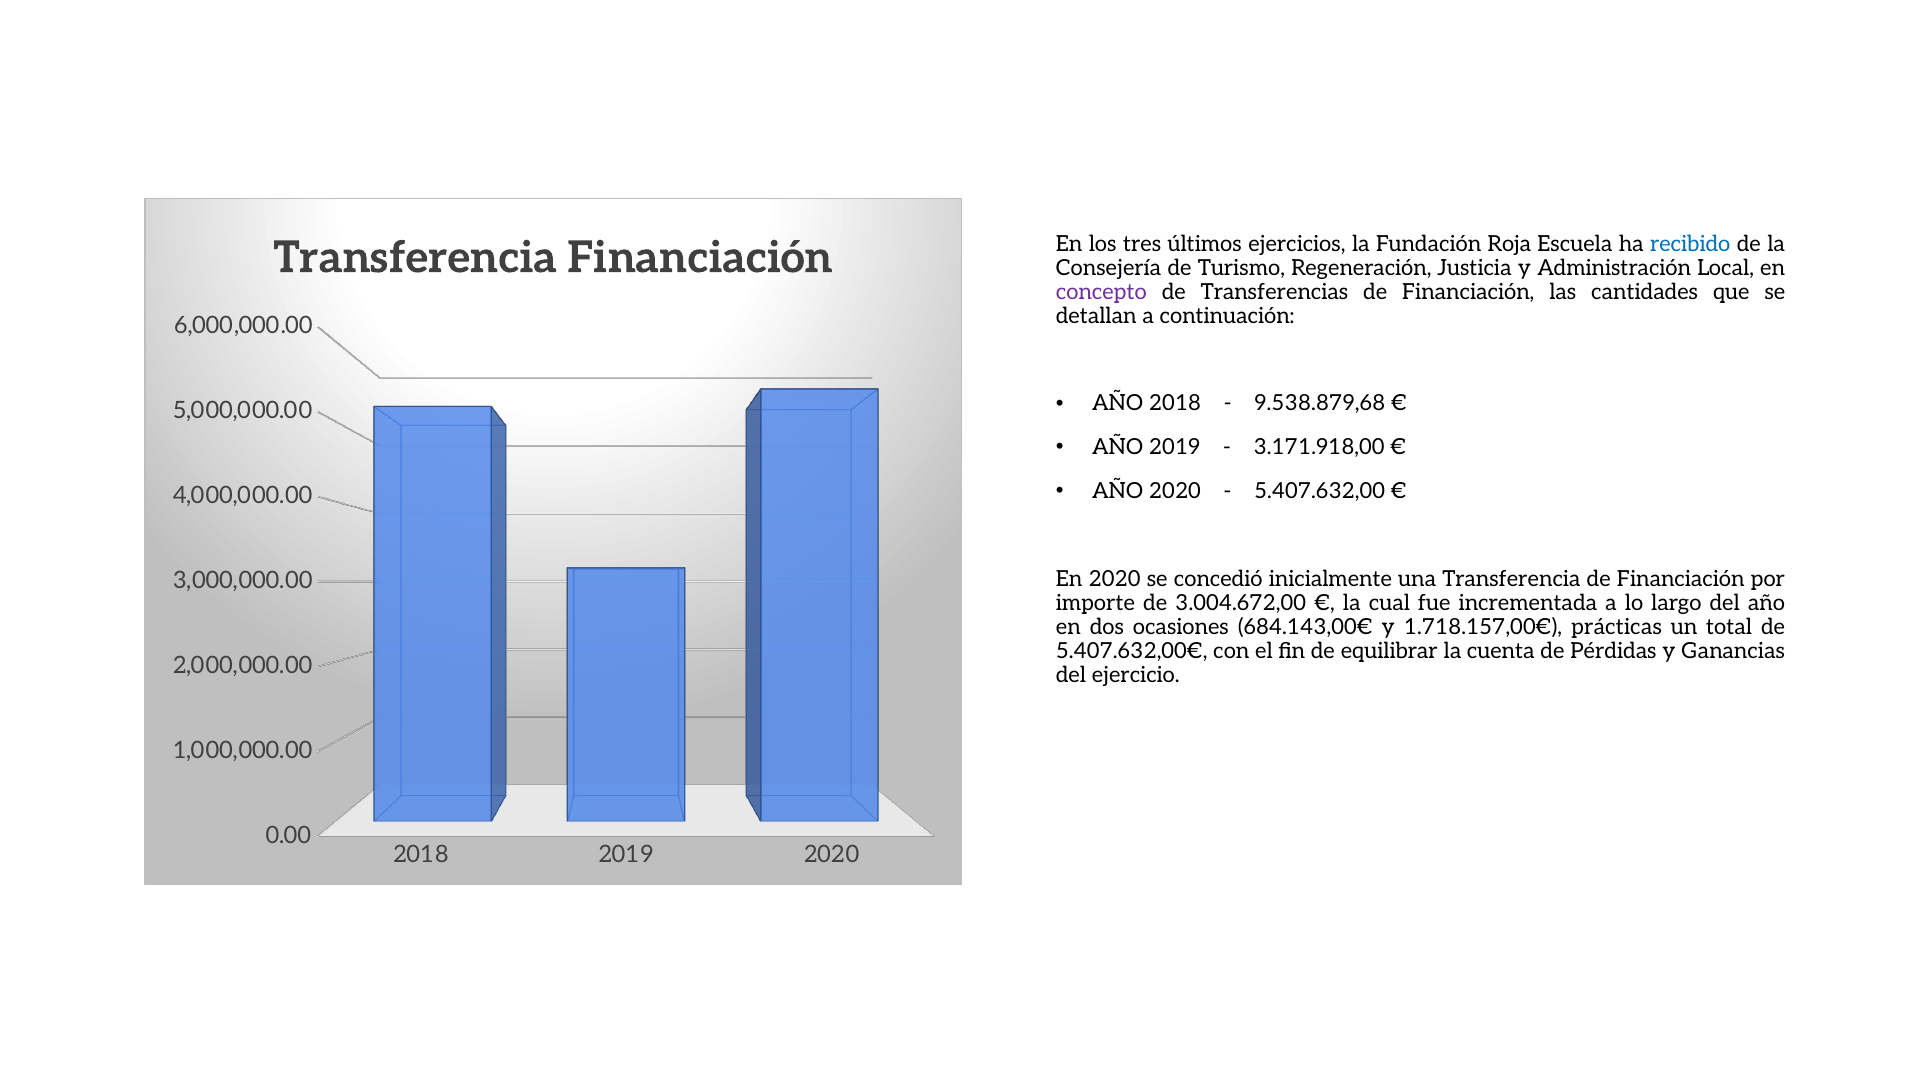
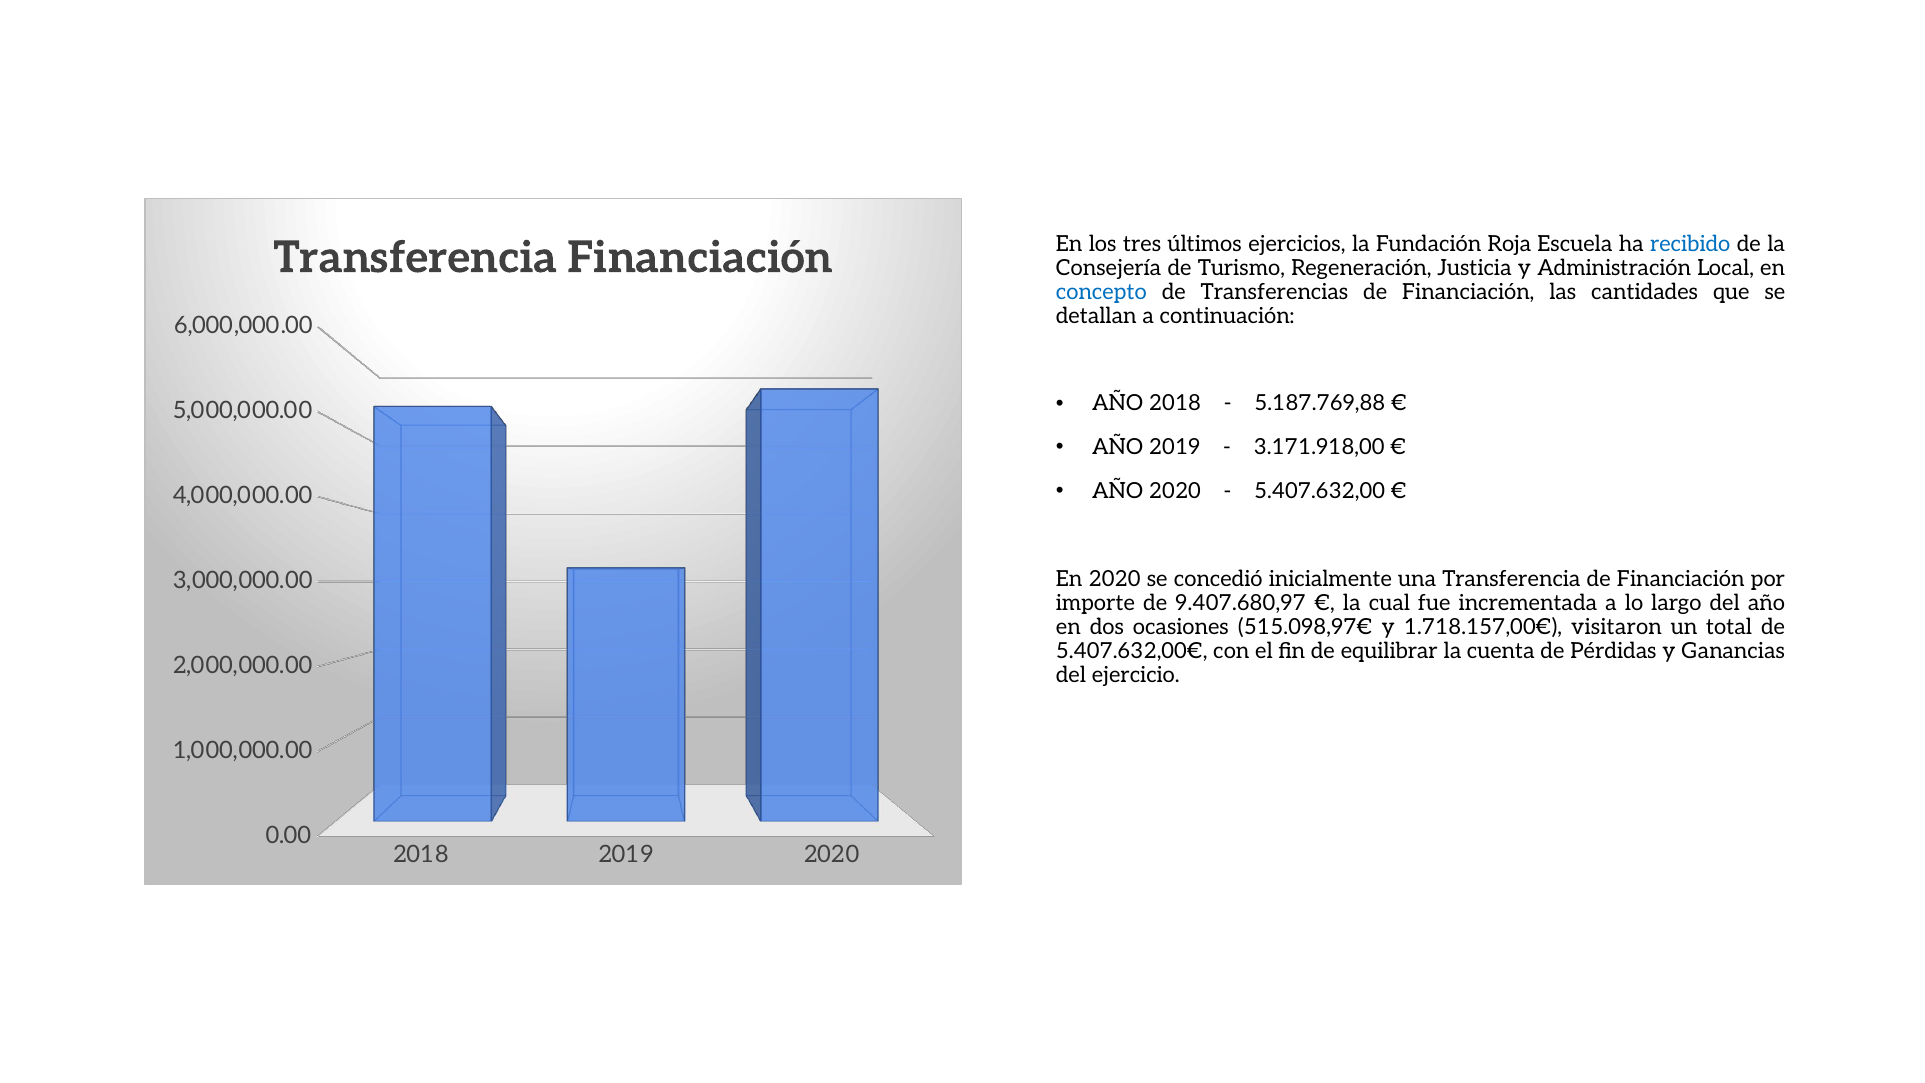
concepto colour: purple -> blue
9.538.879,68: 9.538.879,68 -> 5.187.769,88
3.004.672,00: 3.004.672,00 -> 9.407.680,97
684.143,00€: 684.143,00€ -> 515.098,97€
prácticas: prácticas -> visitaron
